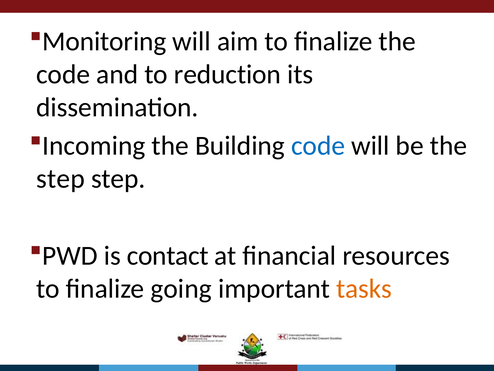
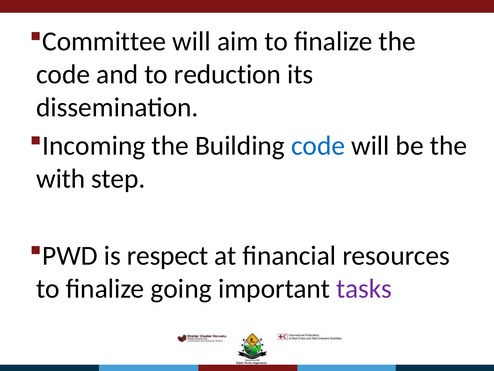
Monitoring: Monitoring -> Committee
step at (61, 179): step -> with
contact: contact -> respect
tasks colour: orange -> purple
